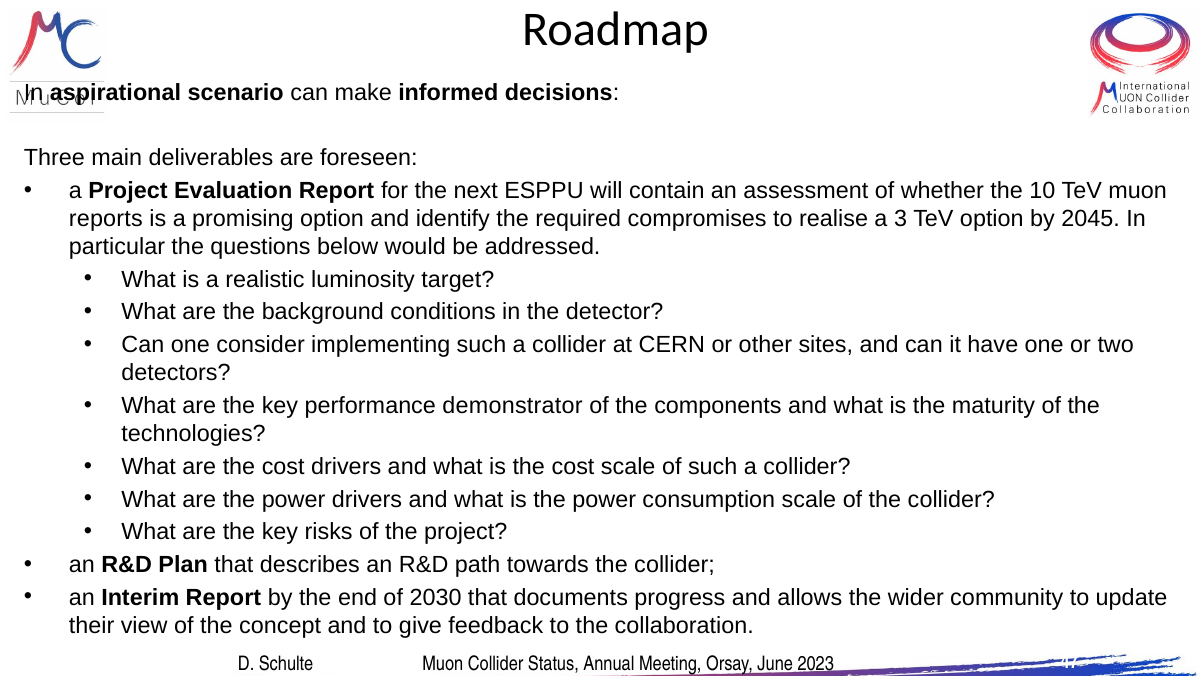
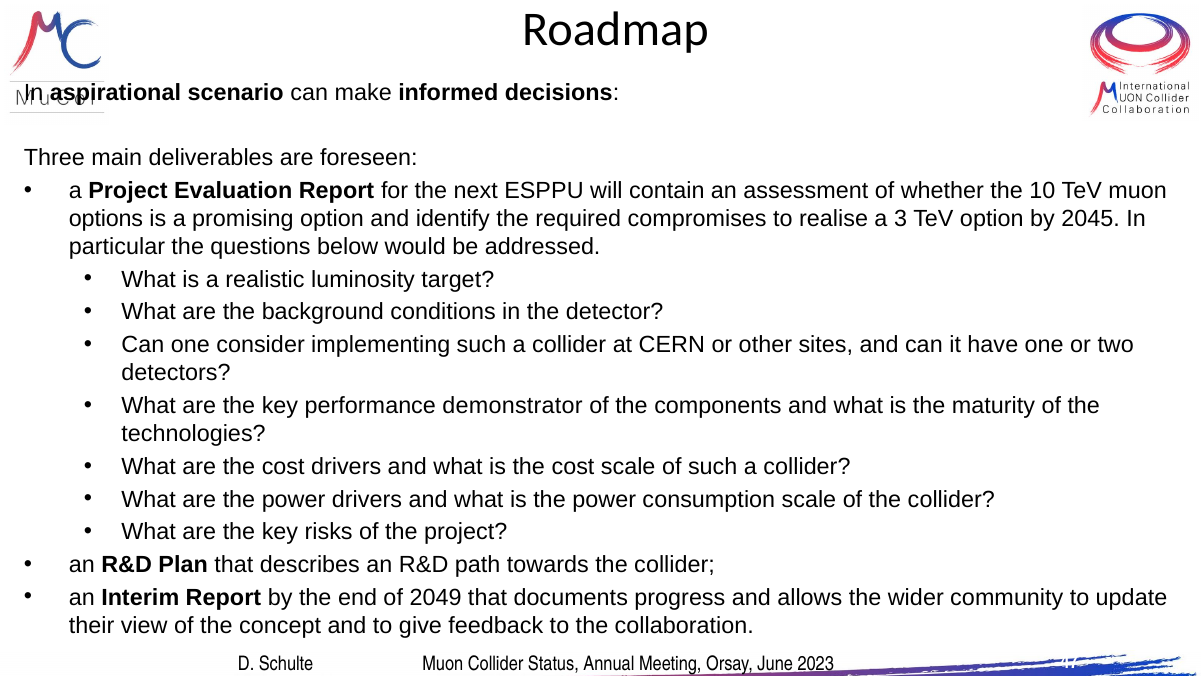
reports: reports -> options
2030: 2030 -> 2049
